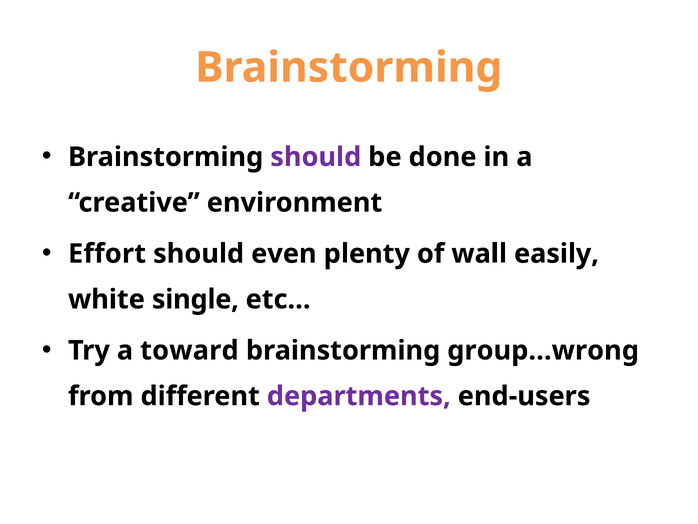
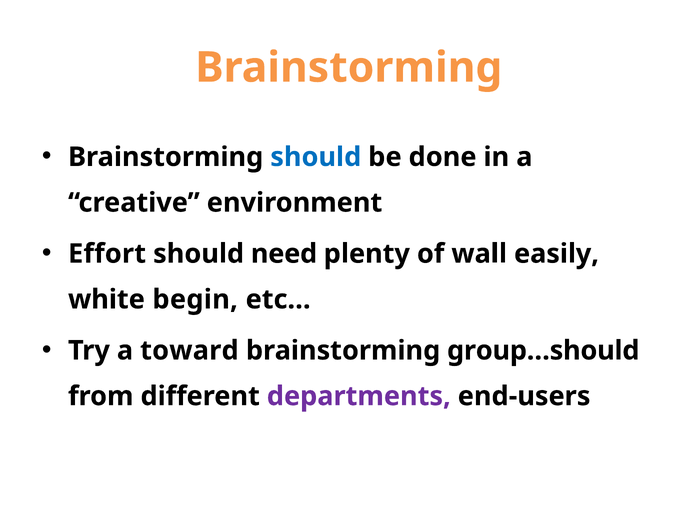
should at (316, 157) colour: purple -> blue
even: even -> need
single: single -> begin
group…wrong: group…wrong -> group…should
